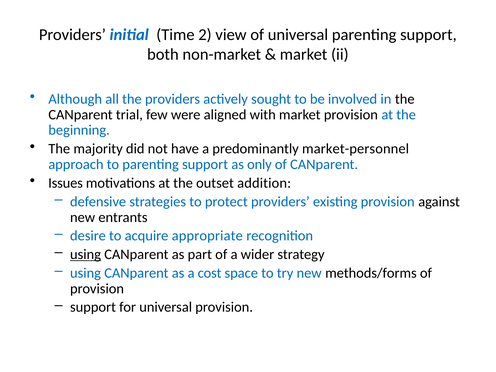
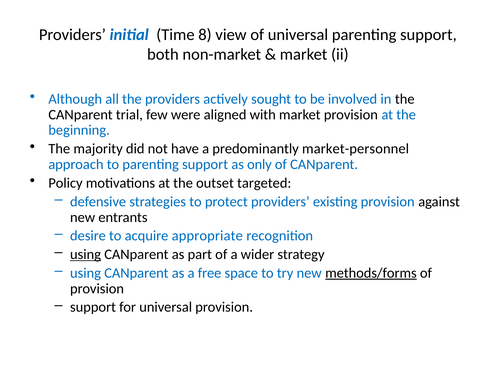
2: 2 -> 8
Issues: Issues -> Policy
addition: addition -> targeted
cost: cost -> free
methods/forms underline: none -> present
